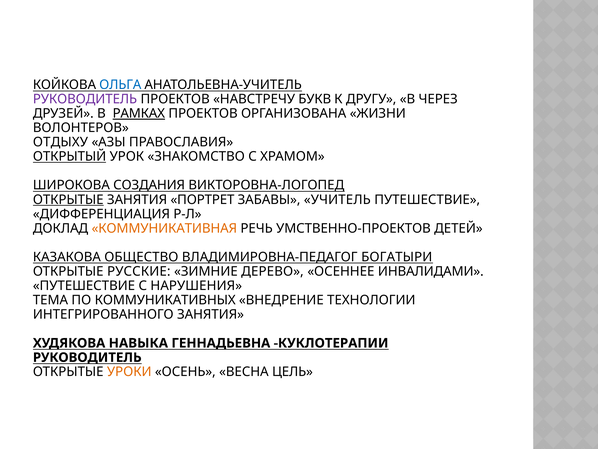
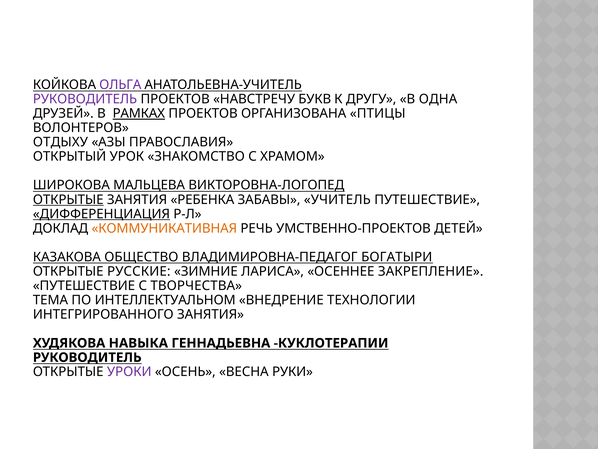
ОЛЬГА colour: blue -> purple
ЧЕРЕЗ: ЧЕРЕЗ -> ОДНА
ЖИЗНИ: ЖИЗНИ -> ПТИЦЫ
ОТКРЫТЫЙ underline: present -> none
СОЗДАНИЯ: СОЗДАНИЯ -> МАЛЬЦЕВА
ПОРТРЕТ: ПОРТРЕТ -> РЕБЕНКА
ДИФФЕРЕНЦИАЦИЯ underline: none -> present
ДЕРЕВО: ДЕРЕВО -> ЛАРИСА
ИНВАЛИДАМИ: ИНВАЛИДАМИ -> ЗАКРЕПЛЕНИЕ
НАРУШЕНИЯ: НАРУШЕНИЯ -> ТВОРЧЕСТВА
КОММУНИКАТИВНЫХ: КОММУНИКАТИВНЫХ -> ИНТЕЛЛЕКТУАЛЬНОМ
УРОКИ colour: orange -> purple
ЦЕЛЬ: ЦЕЛЬ -> РУКИ
